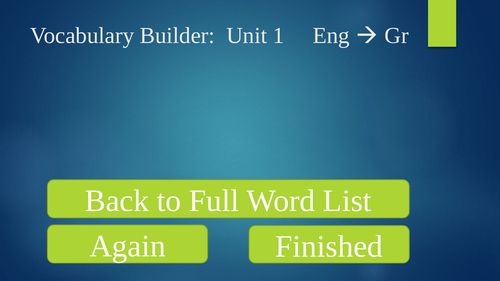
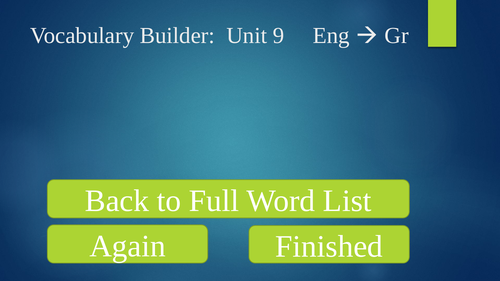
1: 1 -> 9
